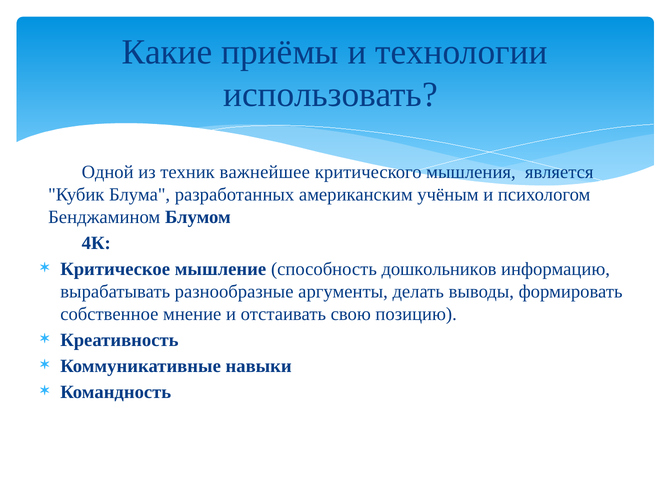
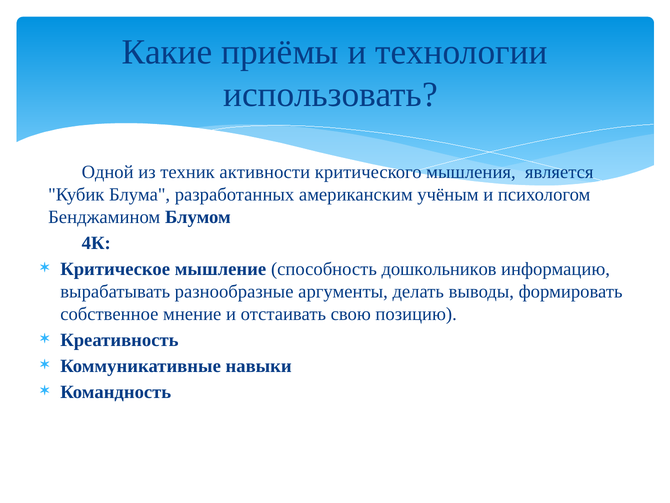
важнейшее: важнейшее -> активности
